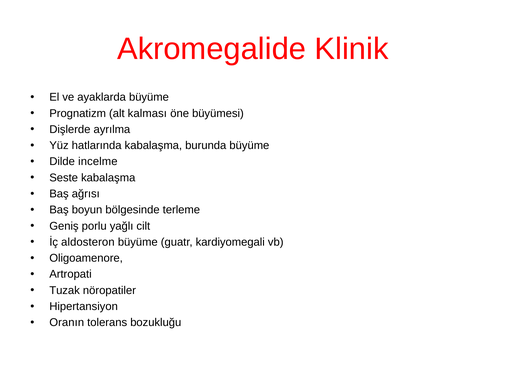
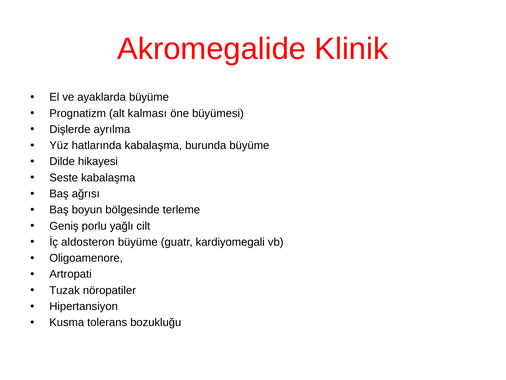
incelme: incelme -> hikayesi
Oranın: Oranın -> Kusma
